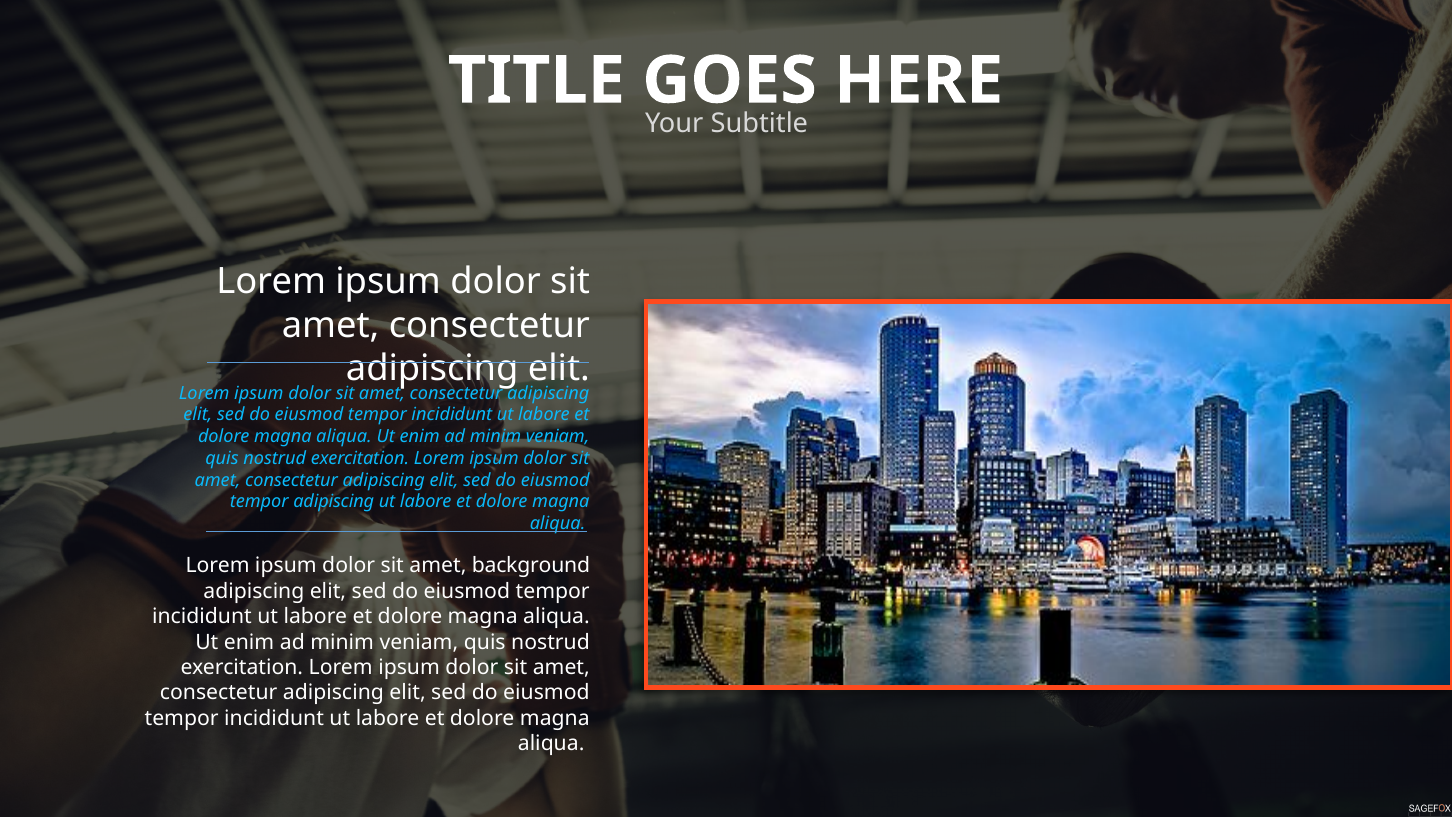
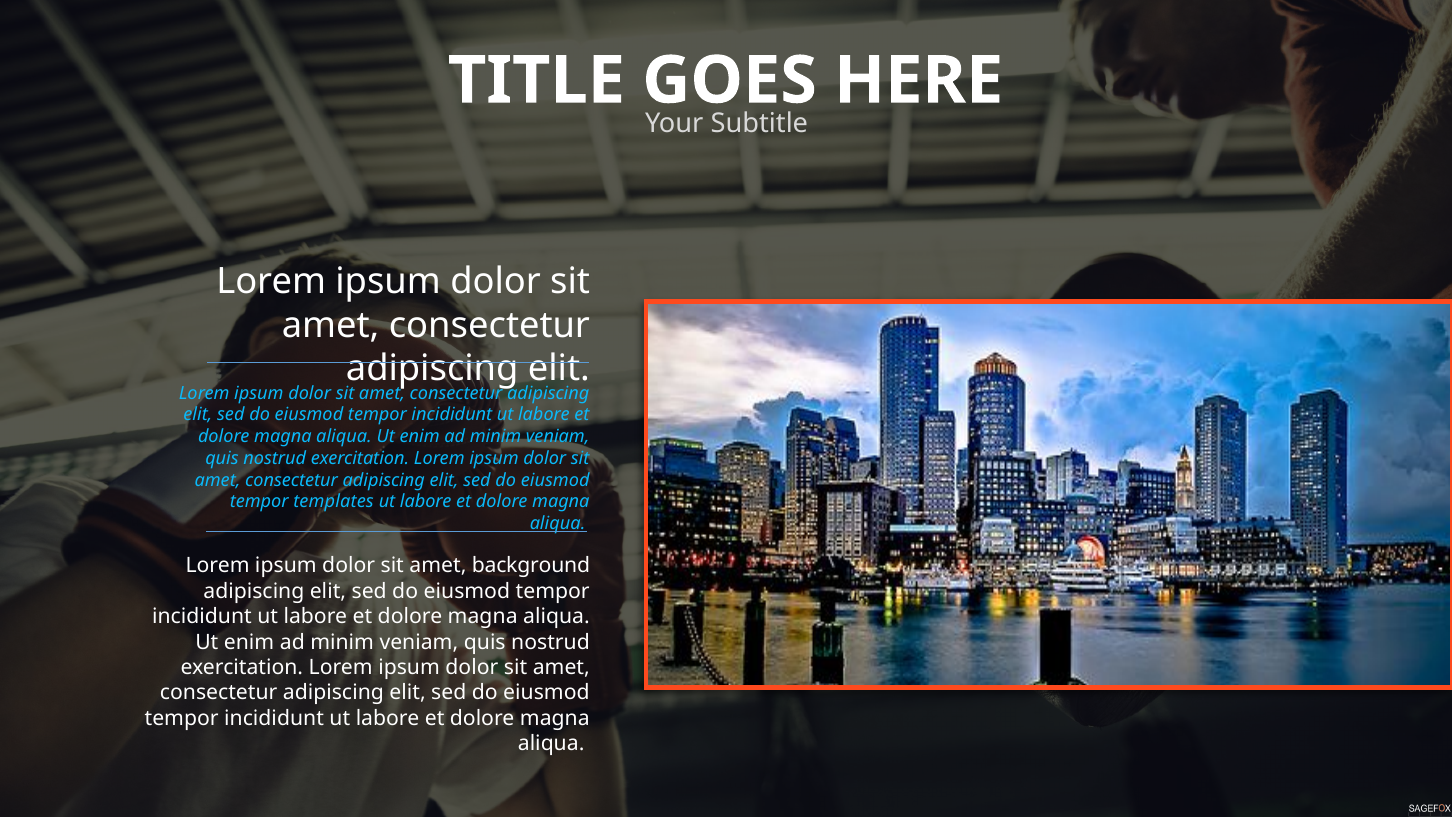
tempor adipiscing: adipiscing -> templates
